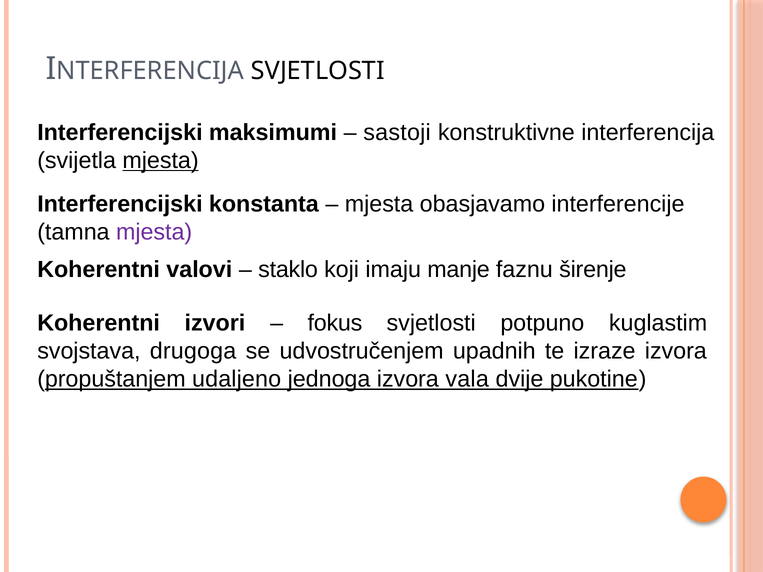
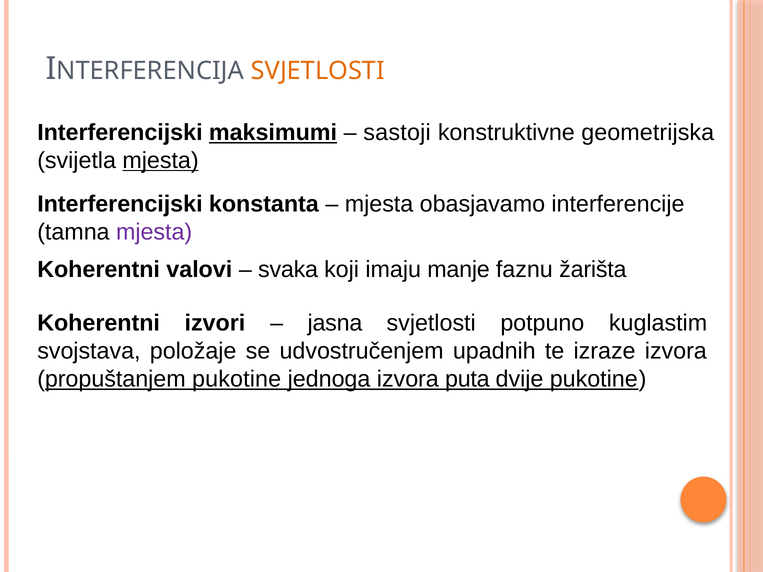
SVJETLOSTI at (318, 71) colour: black -> orange
maksimumi underline: none -> present
interferencija: interferencija -> geometrijska
staklo: staklo -> svaka
širenje: širenje -> žarišta
fokus: fokus -> jasna
drugoga: drugoga -> položaje
propuštanjem udaljeno: udaljeno -> pukotine
vala: vala -> puta
